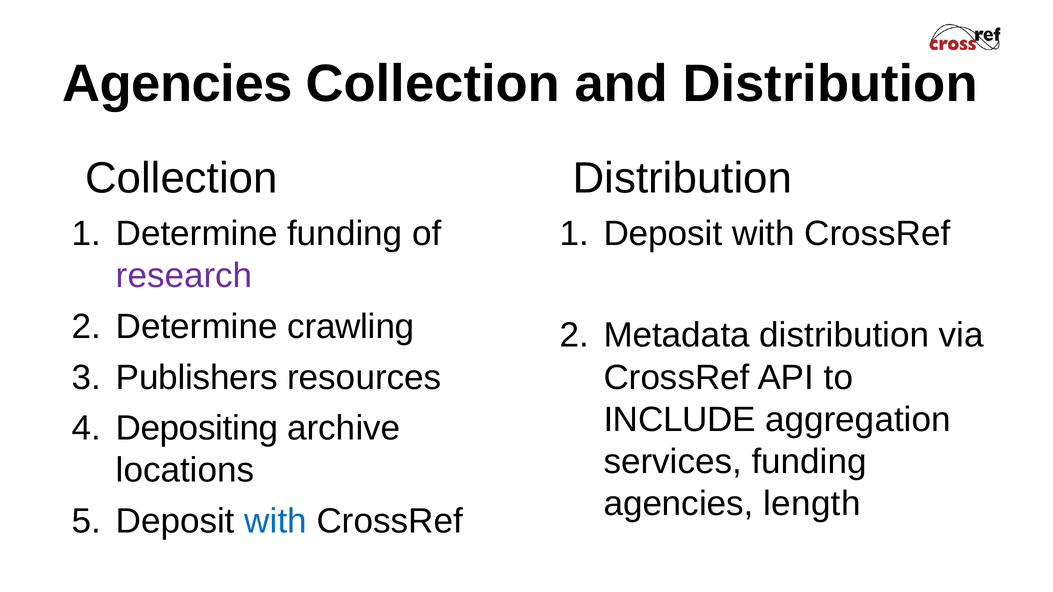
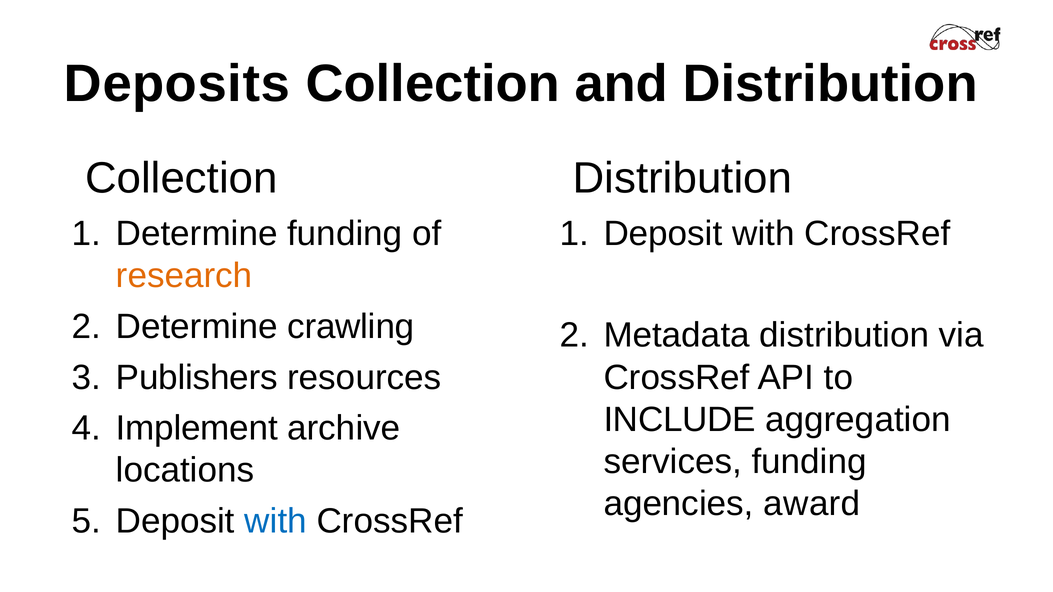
Agencies at (177, 84): Agencies -> Deposits
research colour: purple -> orange
Depositing: Depositing -> Implement
length: length -> award
